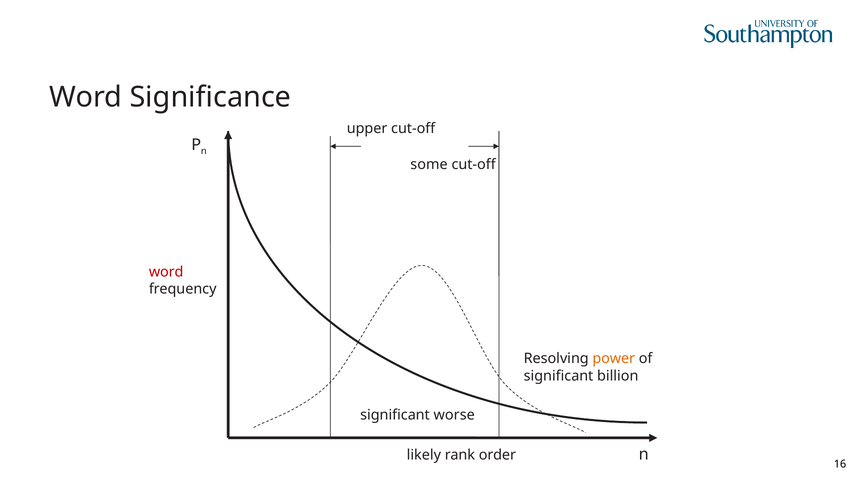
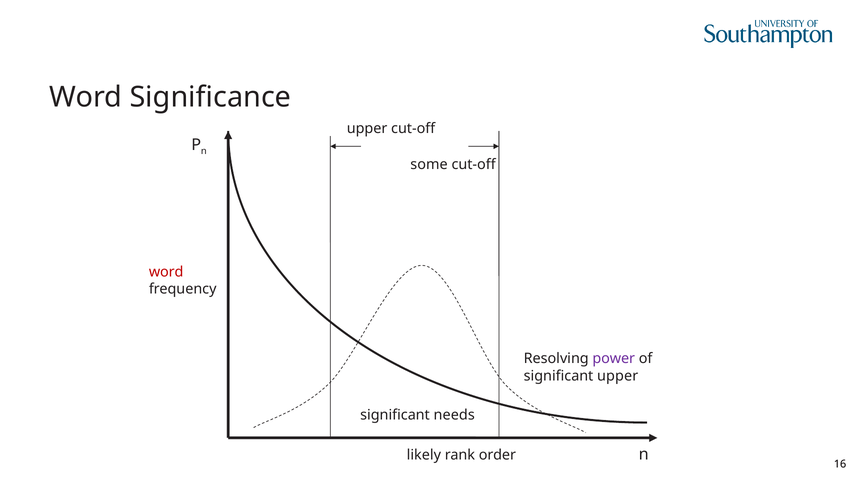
power colour: orange -> purple
significant billion: billion -> upper
worse: worse -> needs
